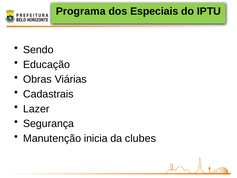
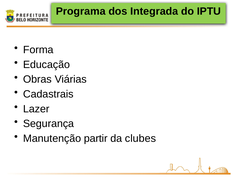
Especiais: Especiais -> Integrada
Sendo: Sendo -> Forma
inicia: inicia -> partir
